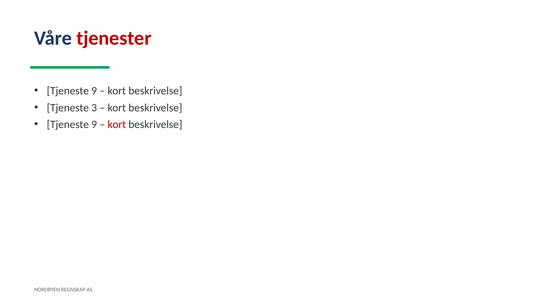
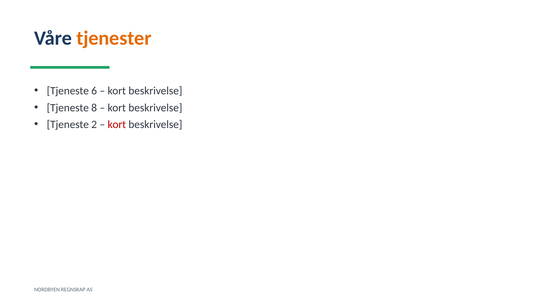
tjenester colour: red -> orange
9 at (94, 91): 9 -> 6
3: 3 -> 8
9 at (94, 125): 9 -> 2
